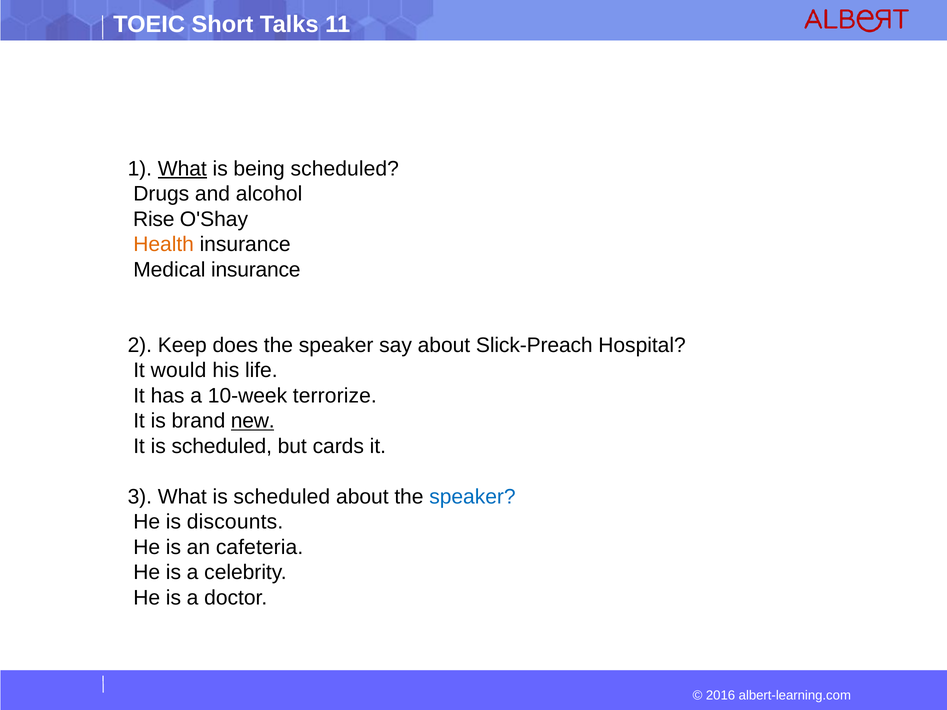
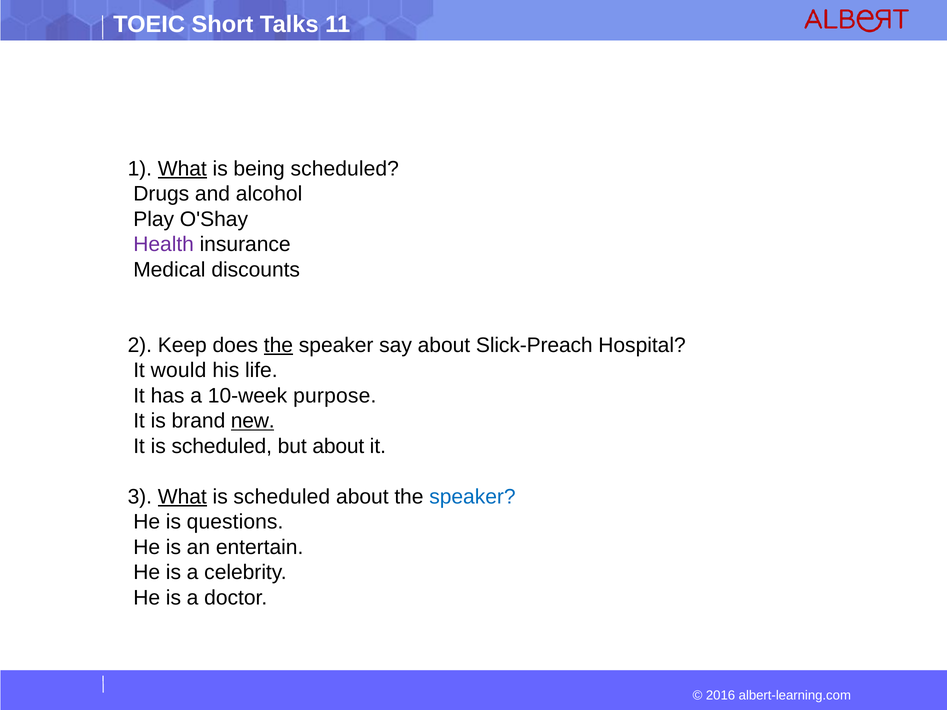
Rise: Rise -> Play
Health colour: orange -> purple
Medical insurance: insurance -> discounts
the at (278, 345) underline: none -> present
terrorize: terrorize -> purpose
but cards: cards -> about
What at (182, 497) underline: none -> present
discounts: discounts -> questions
cafeteria: cafeteria -> entertain
